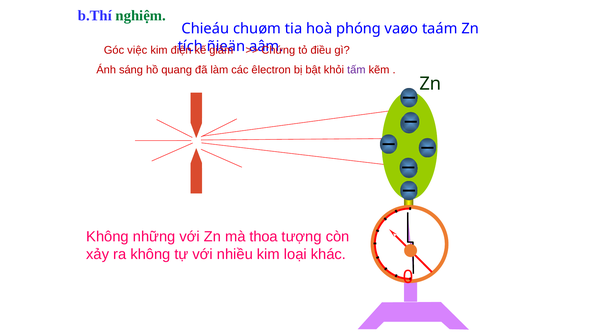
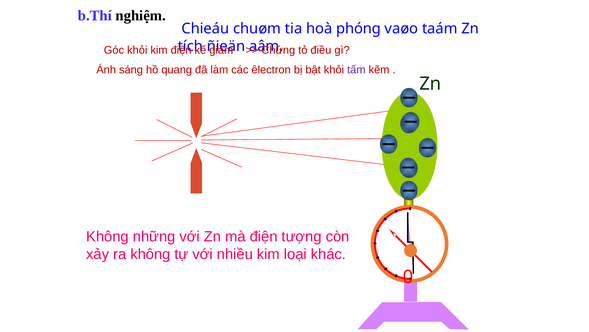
nghiệm colour: green -> black
Góc việc: việc -> khỏi
mà thoa: thoa -> điện
